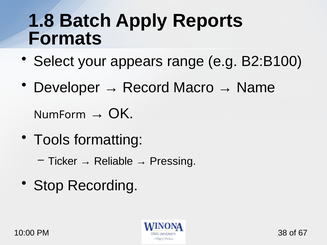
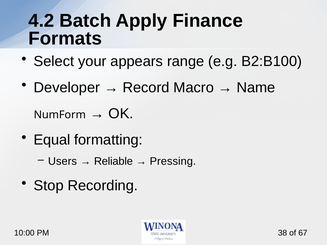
1.8: 1.8 -> 4.2
Reports: Reports -> Finance
Tools: Tools -> Equal
Ticker: Ticker -> Users
